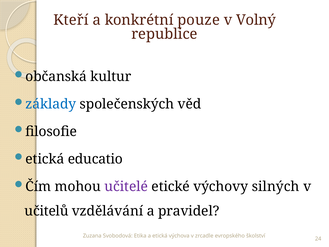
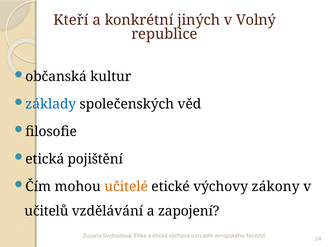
pouze: pouze -> jiných
educatio: educatio -> pojištění
učitelé colour: purple -> orange
silných: silných -> zákony
pravidel: pravidel -> zapojení
